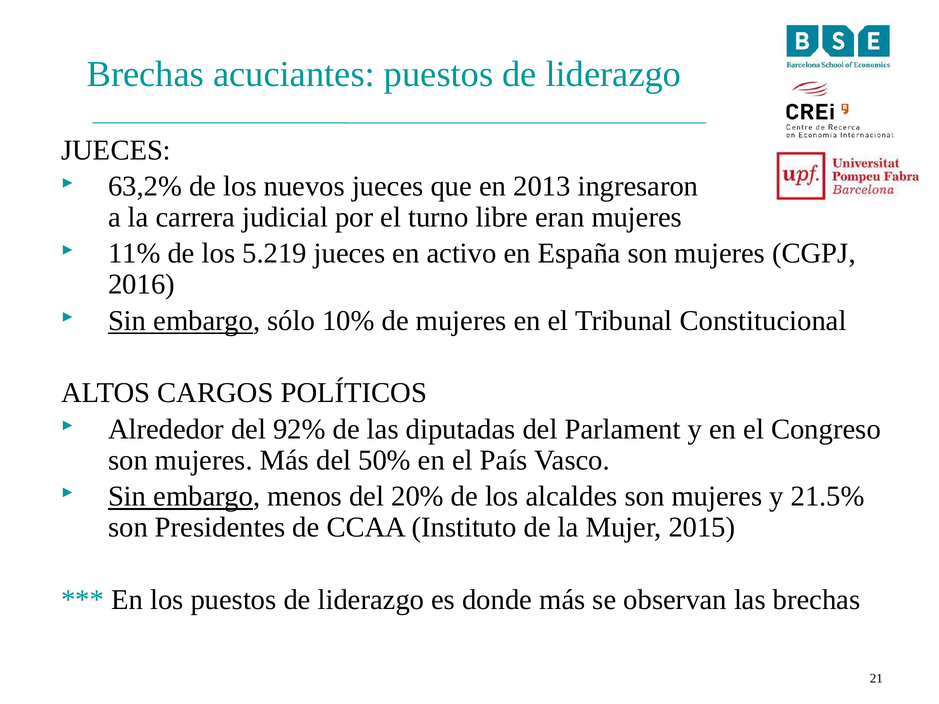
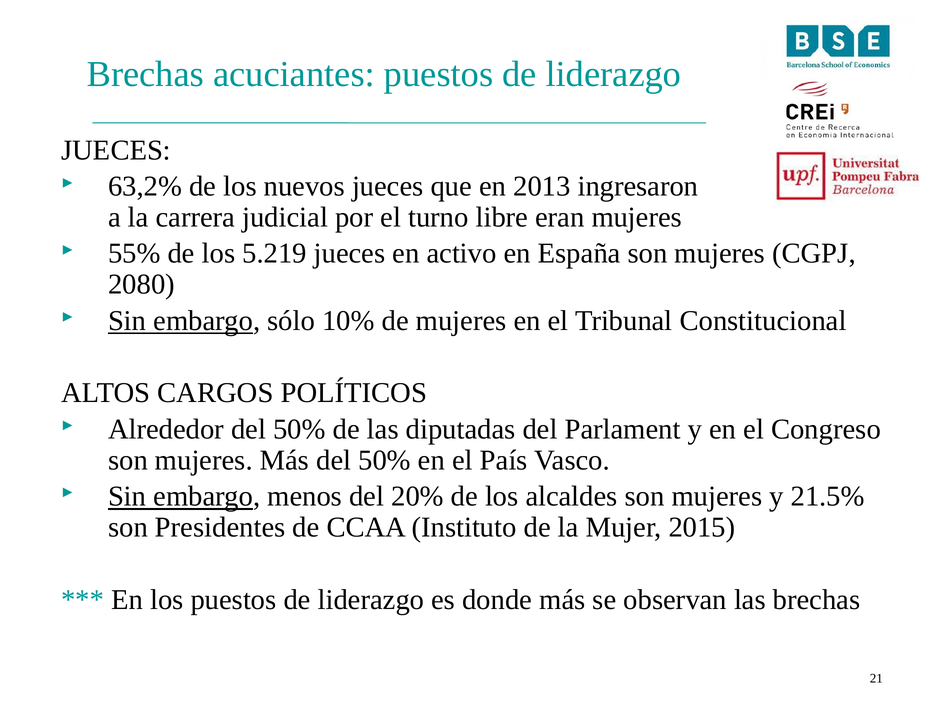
11%: 11% -> 55%
2016: 2016 -> 2080
Alrededor del 92%: 92% -> 50%
